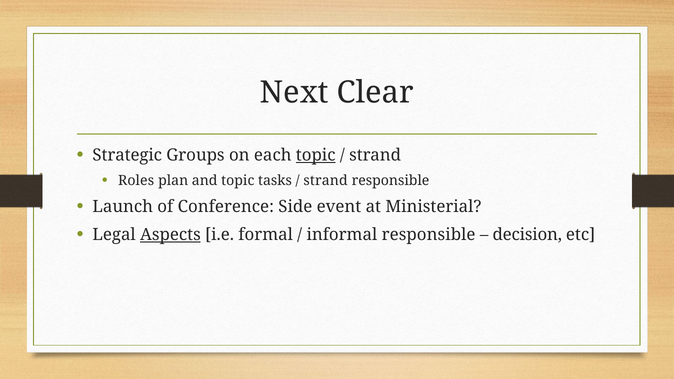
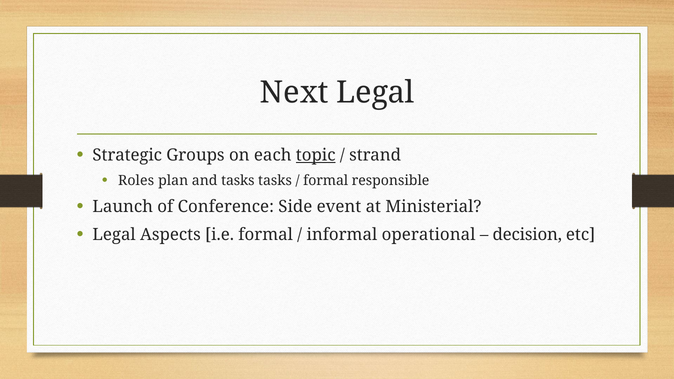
Next Clear: Clear -> Legal
and topic: topic -> tasks
strand at (326, 181): strand -> formal
Aspects underline: present -> none
informal responsible: responsible -> operational
